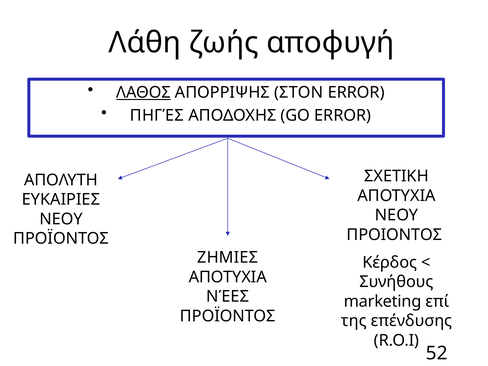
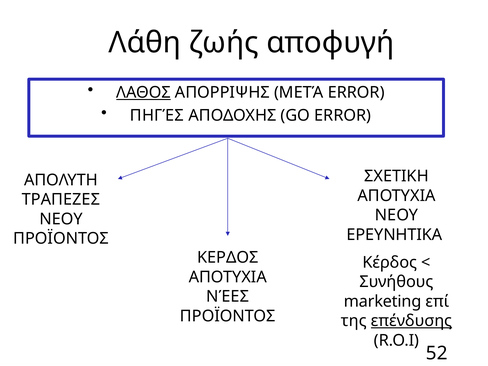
ΣΤΟΝ: ΣΤΟΝ -> ΜΕΤΆ
ΕΥΚΑΙΡΙΕΣ: ΕΥΚΑΙΡΙΕΣ -> ΤΡΑΠΕΖΕΣ
ΠΡΟΙΟΝΤΟΣ: ΠΡΟΙΟΝΤΟΣ -> ΕΡΕΥΝΗΤΙΚΑ
ΖΗΜΙΕΣ: ΖΗΜΙΕΣ -> ΚΕΡΔΟΣ
επένδυσης underline: none -> present
